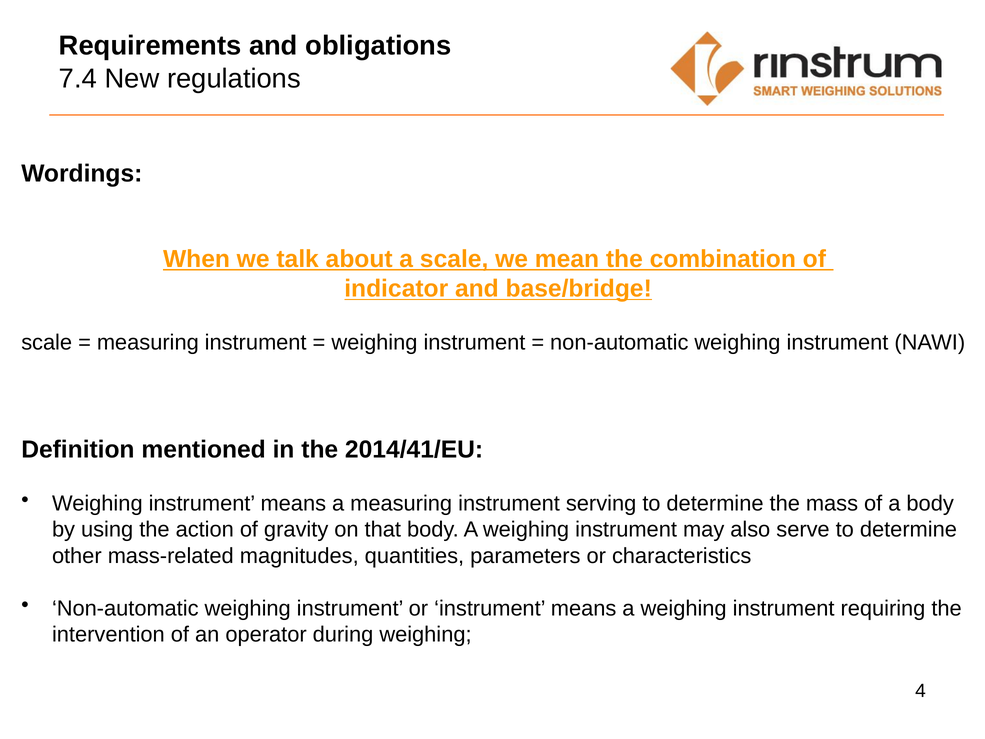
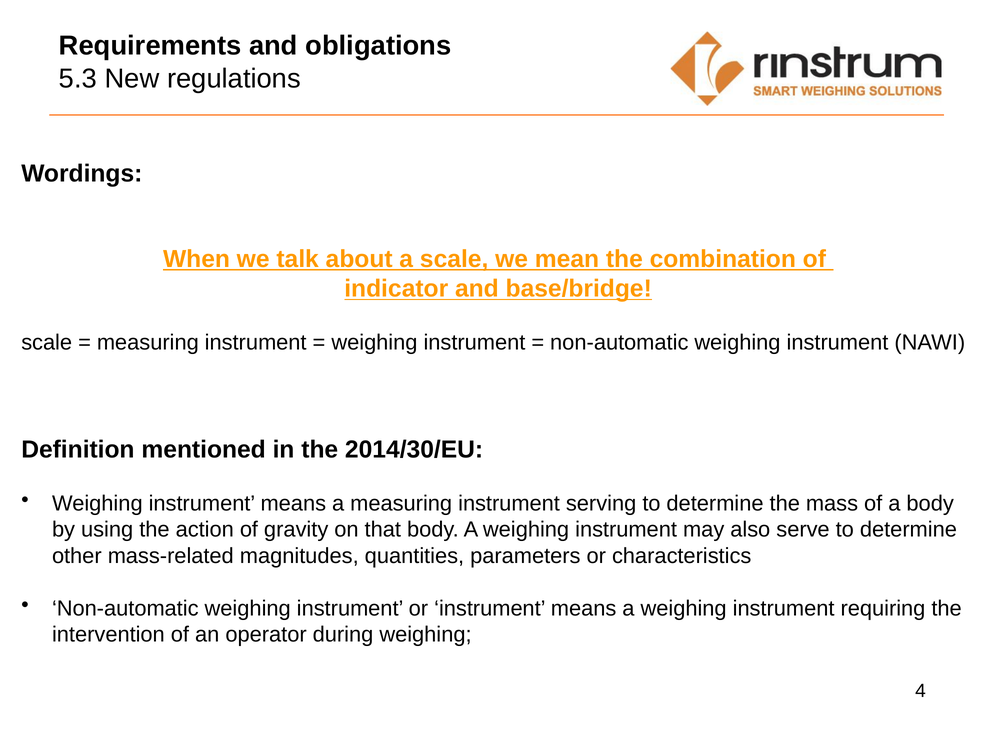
7.4: 7.4 -> 5.3
2014/41/EU: 2014/41/EU -> 2014/30/EU
